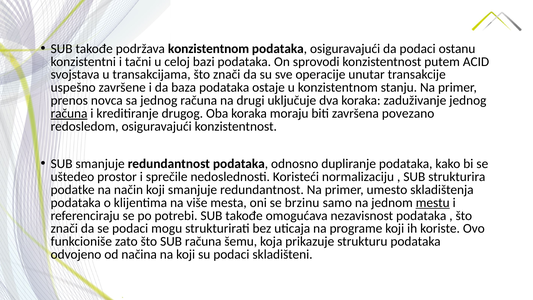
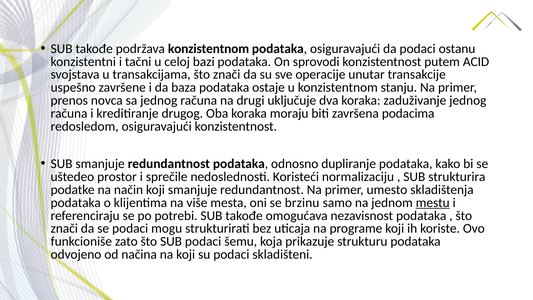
računa at (69, 113) underline: present -> none
povezano: povezano -> podacima
SUB računa: računa -> podaci
